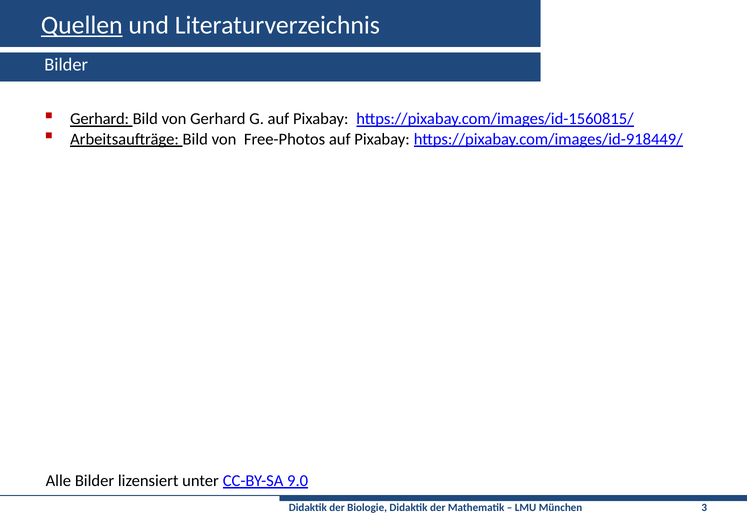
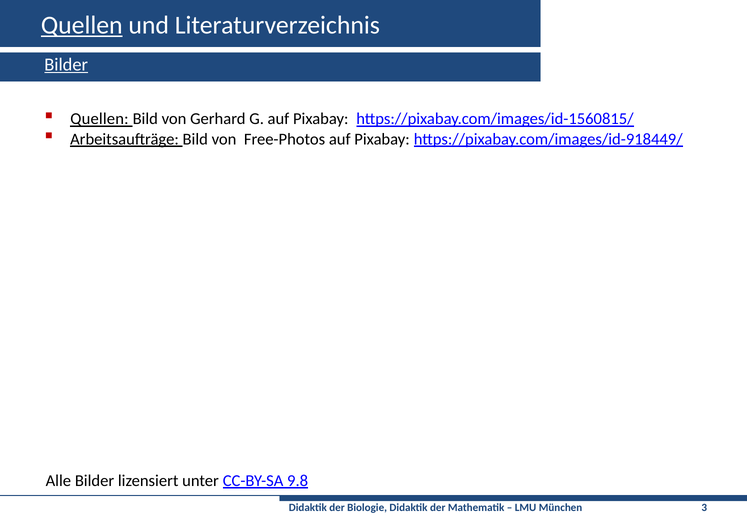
Bilder at (66, 65) underline: none -> present
Gerhard at (100, 119): Gerhard -> Quellen
9.0: 9.0 -> 9.8
